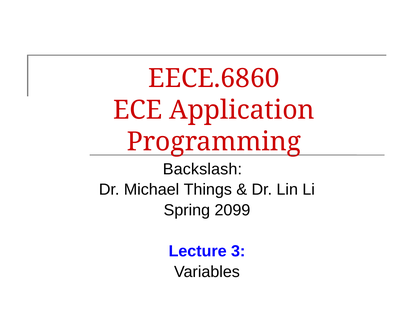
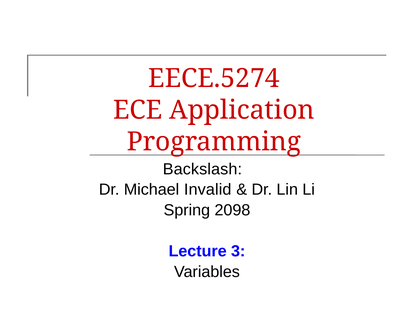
EECE.6860: EECE.6860 -> EECE.5274
Things: Things -> Invalid
2099: 2099 -> 2098
